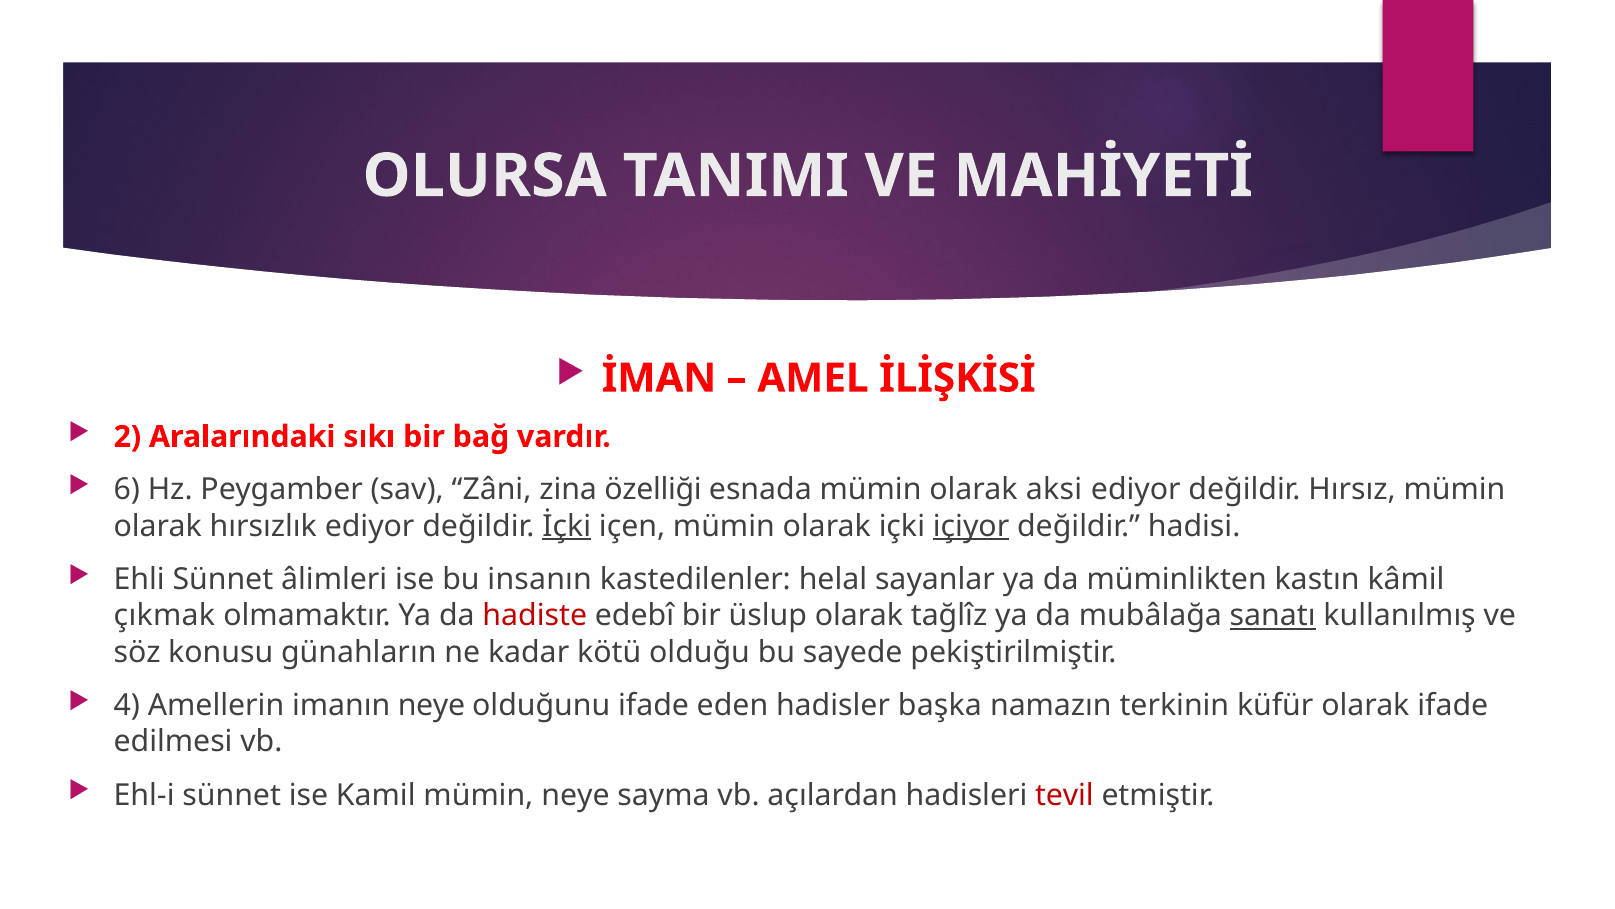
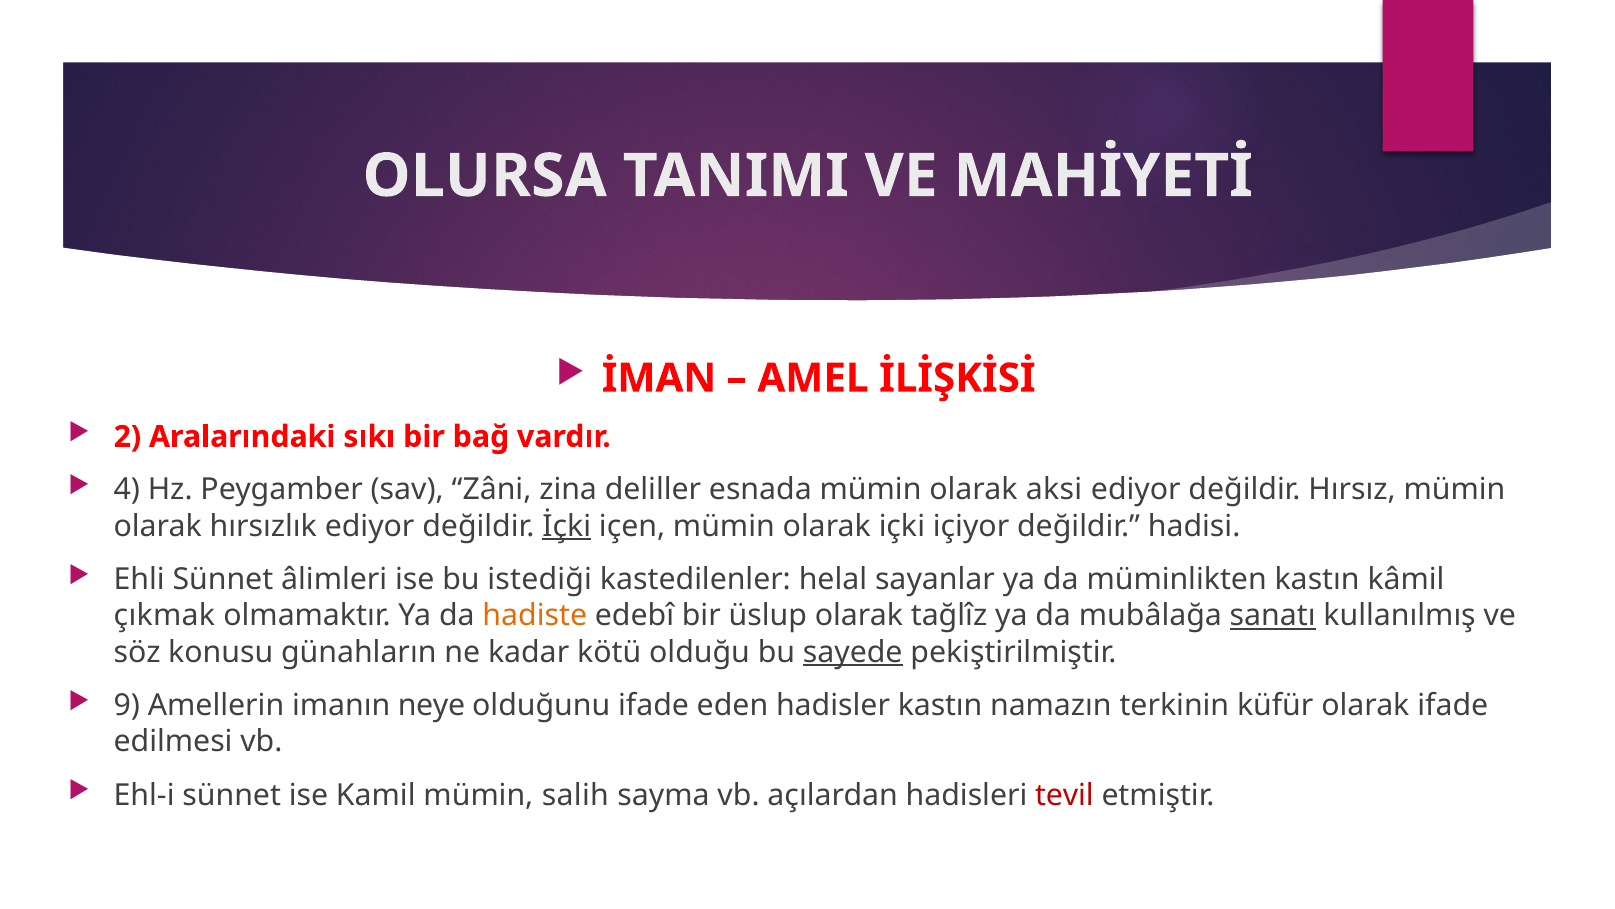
6: 6 -> 4
özelliği: özelliği -> deliller
içiyor underline: present -> none
insanın: insanın -> istediği
hadiste colour: red -> orange
sayede underline: none -> present
4: 4 -> 9
hadisler başka: başka -> kastın
mümin neye: neye -> salih
